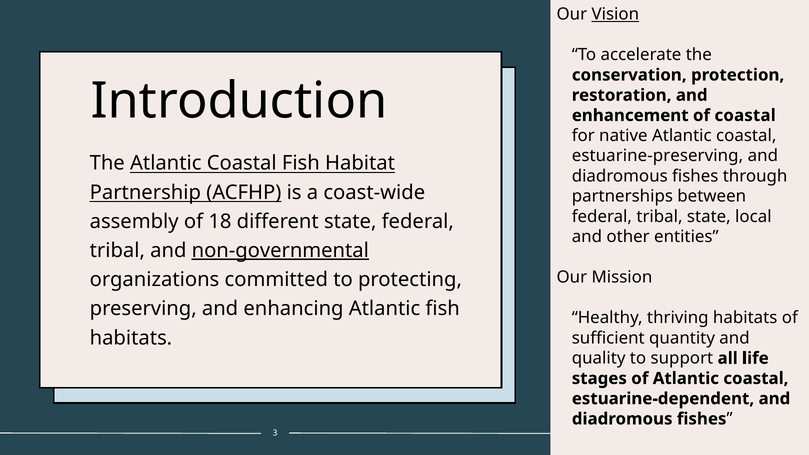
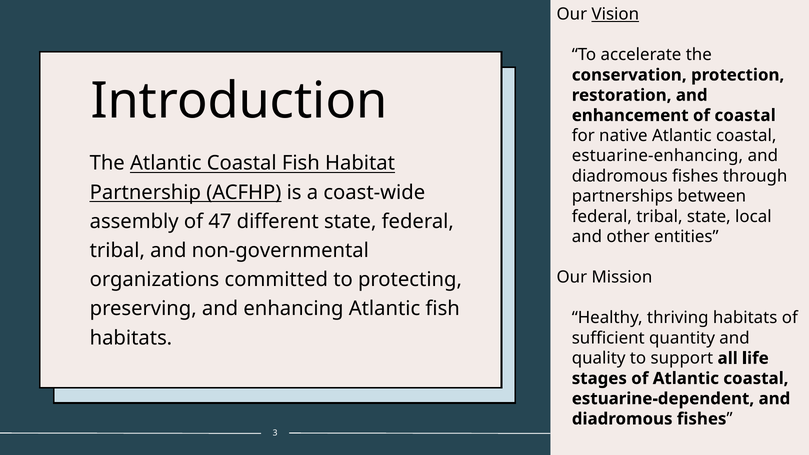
estuarine-preserving: estuarine-preserving -> estuarine-enhancing
18: 18 -> 47
non-governmental underline: present -> none
